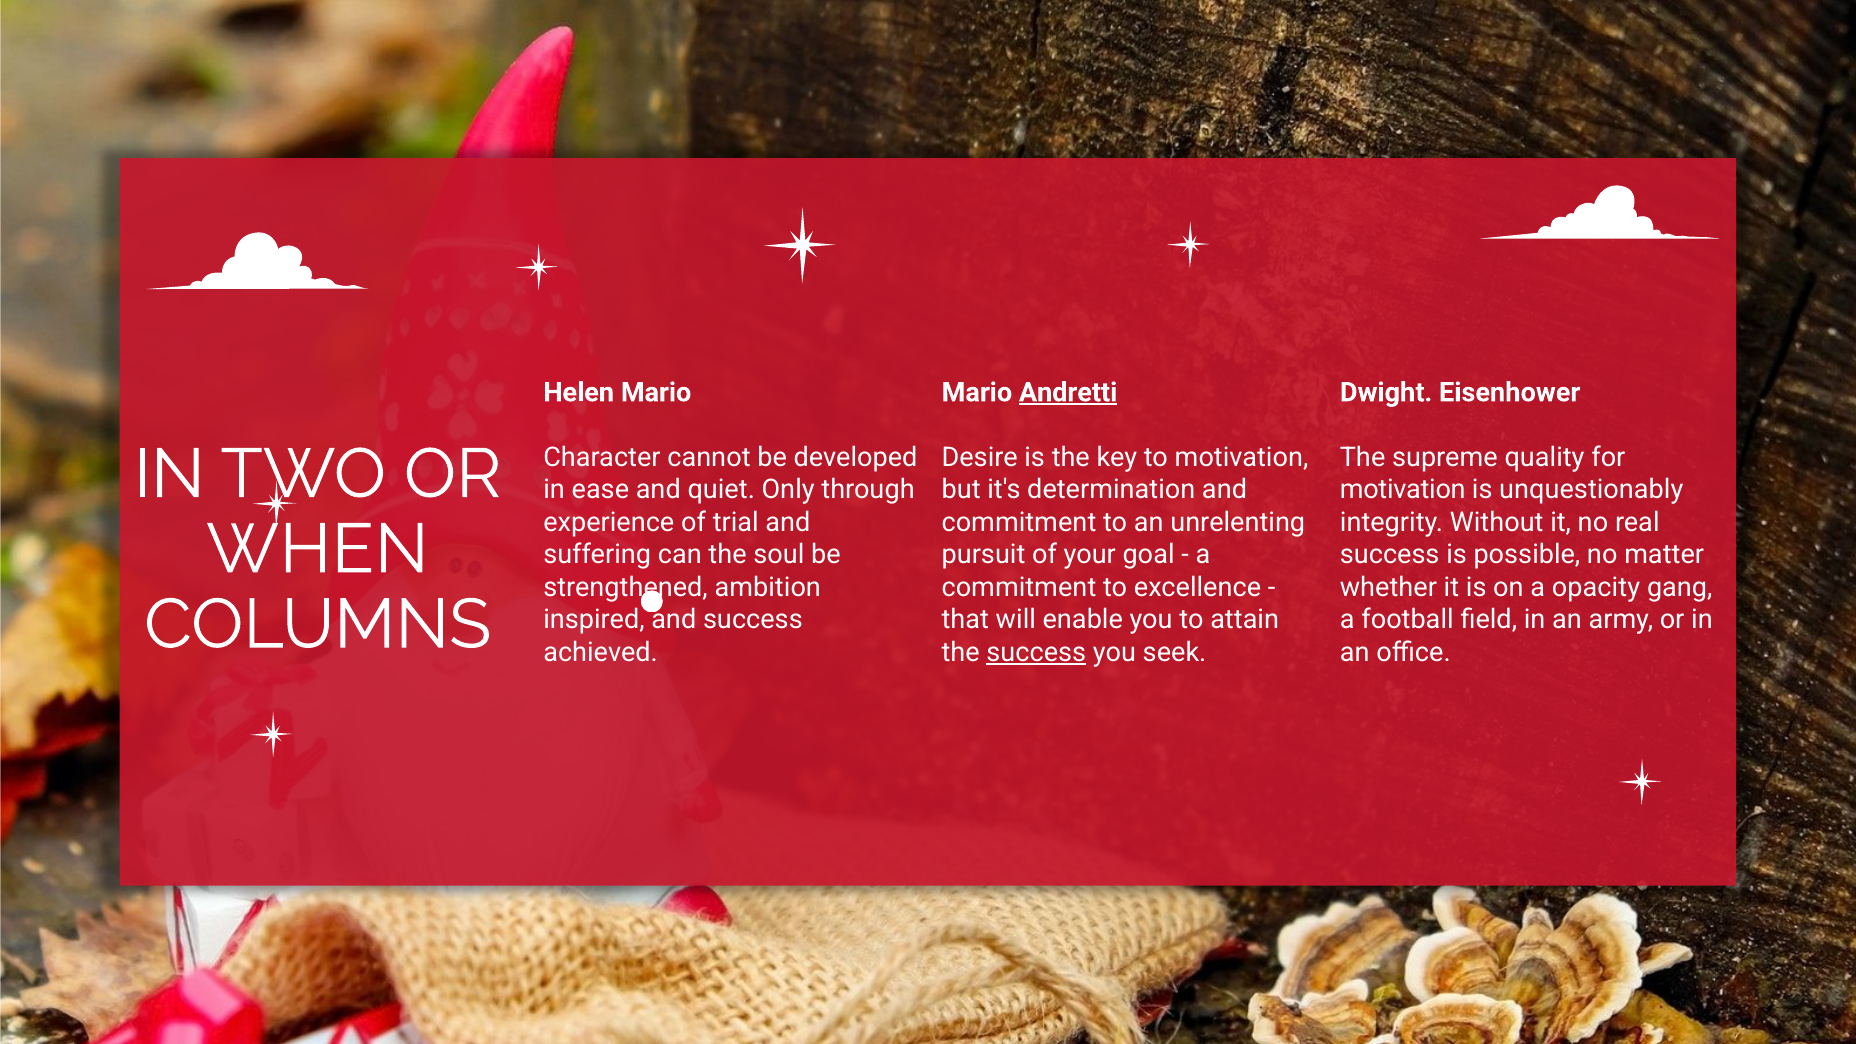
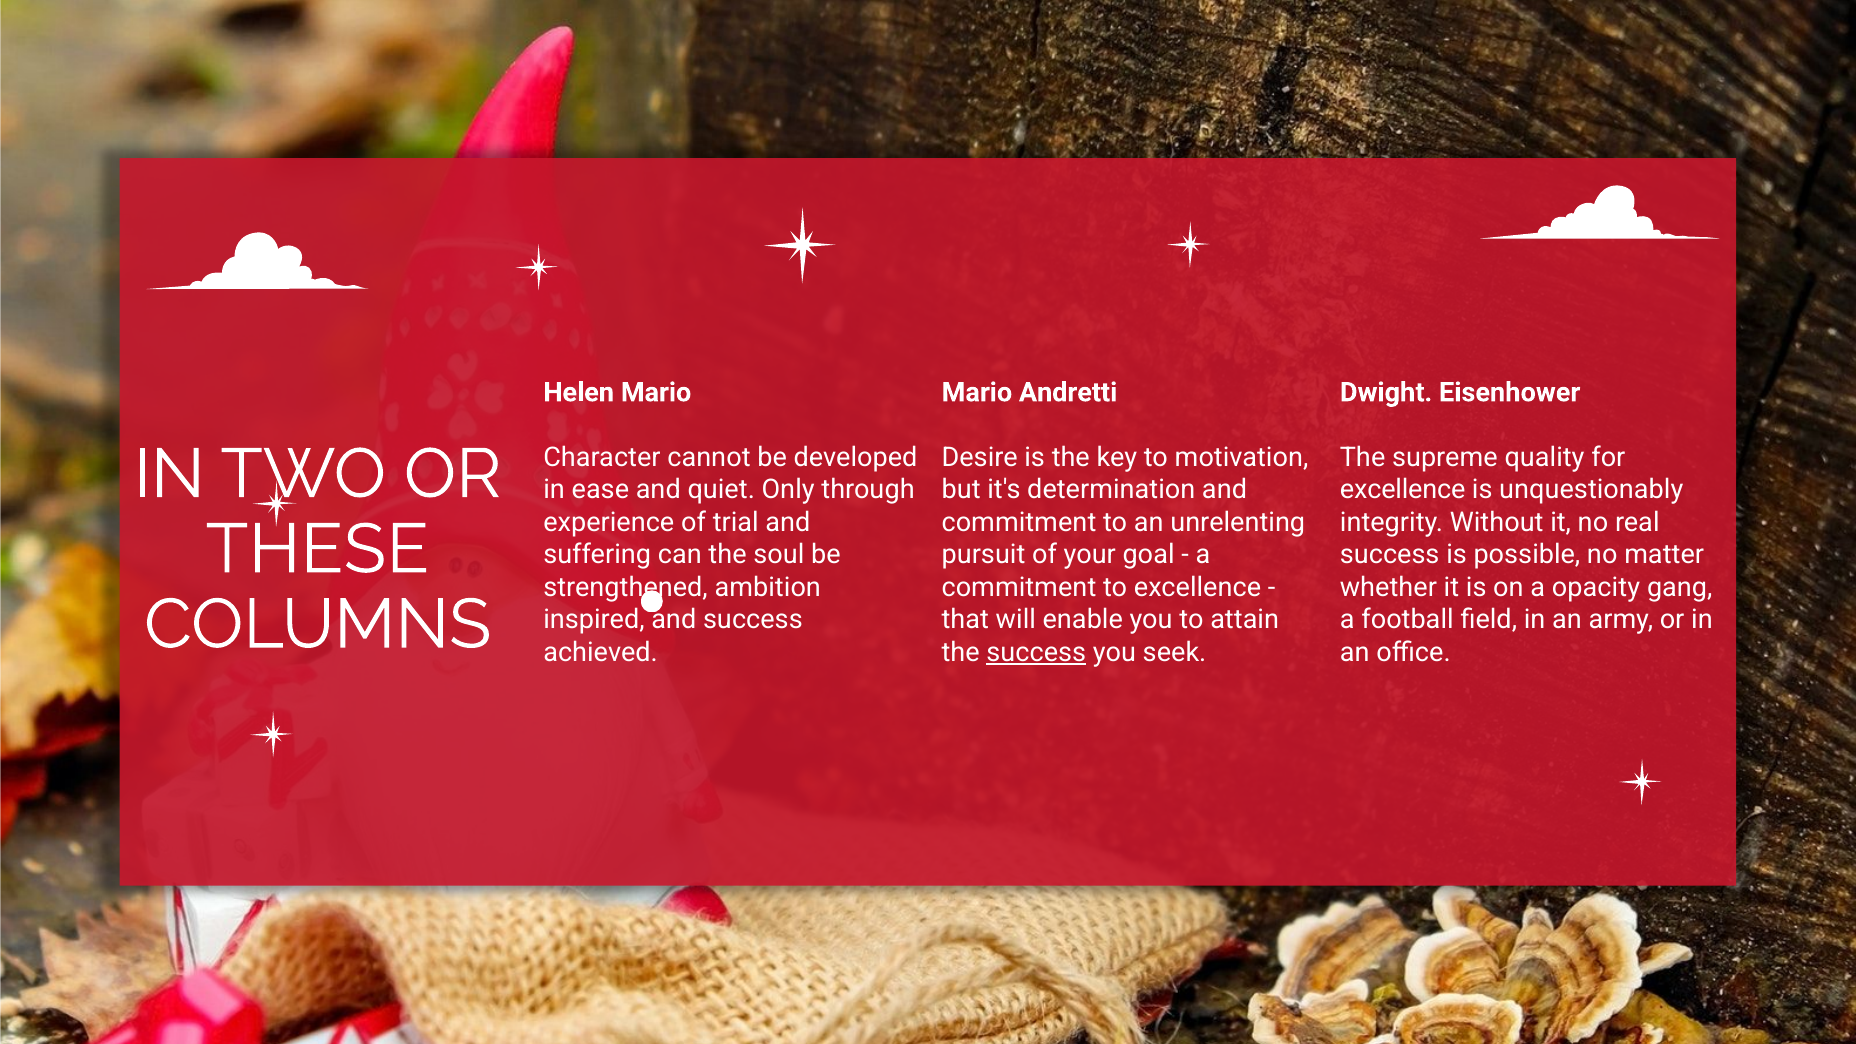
Andretti underline: present -> none
motivation at (1403, 490): motivation -> excellence
WHEN: WHEN -> THESE
